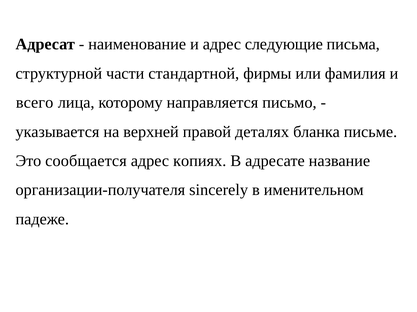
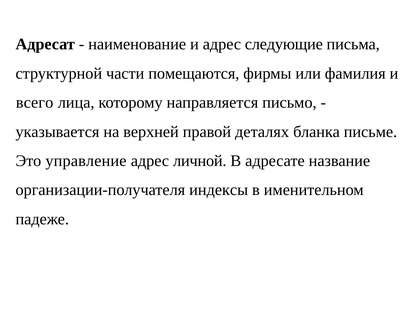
стандартной: стандартной -> помещаются
сообщается: сообщается -> управление
копиях: копиях -> личной
sincerely: sincerely -> индексы
